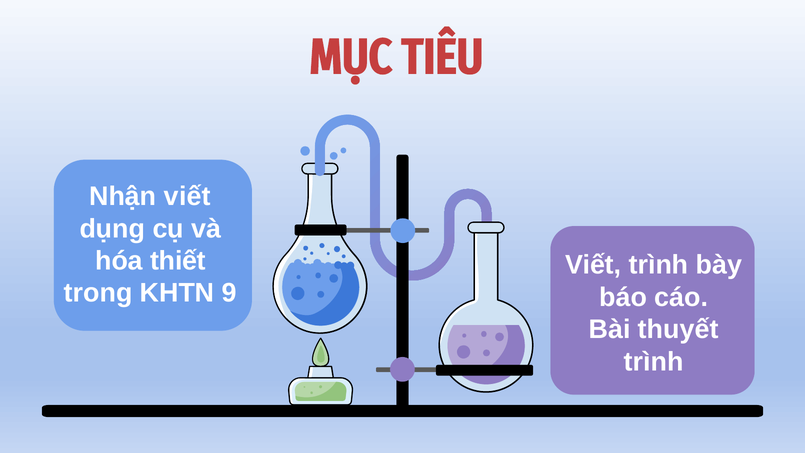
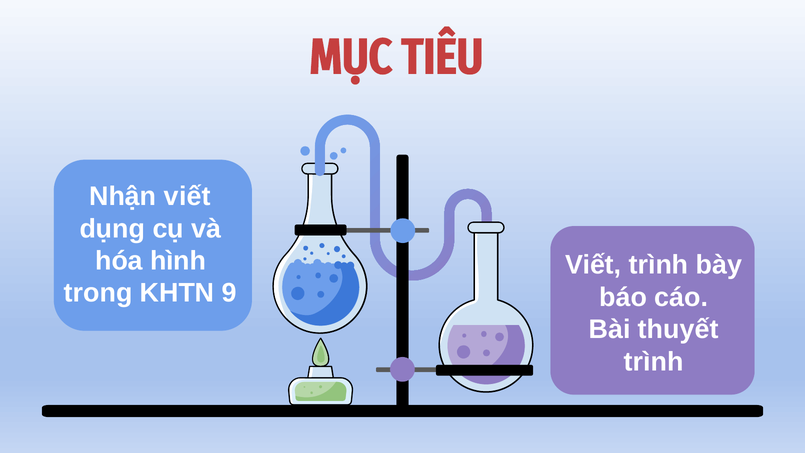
thiết: thiết -> hình
